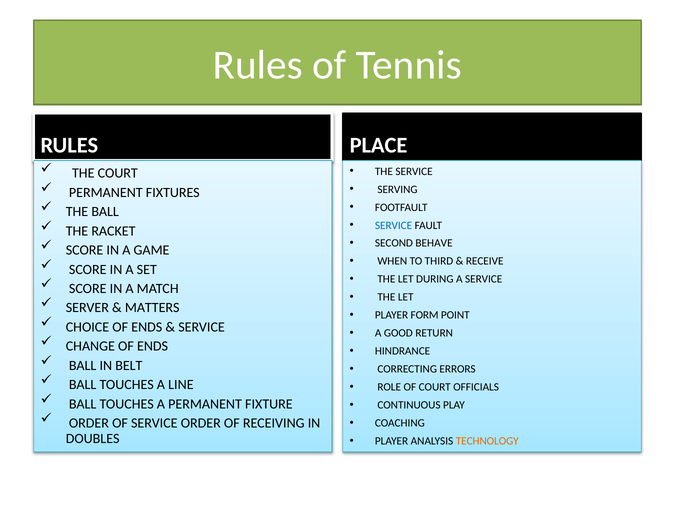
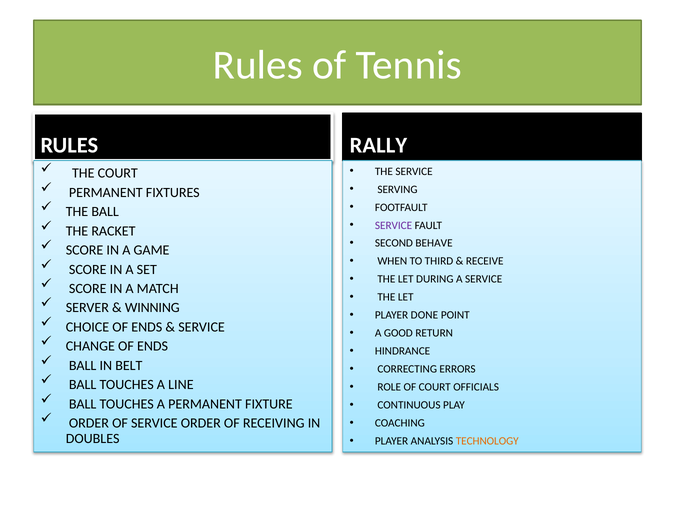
PLACE: PLACE -> RALLY
SERVICE at (394, 225) colour: blue -> purple
MATTERS: MATTERS -> WINNING
FORM: FORM -> DONE
